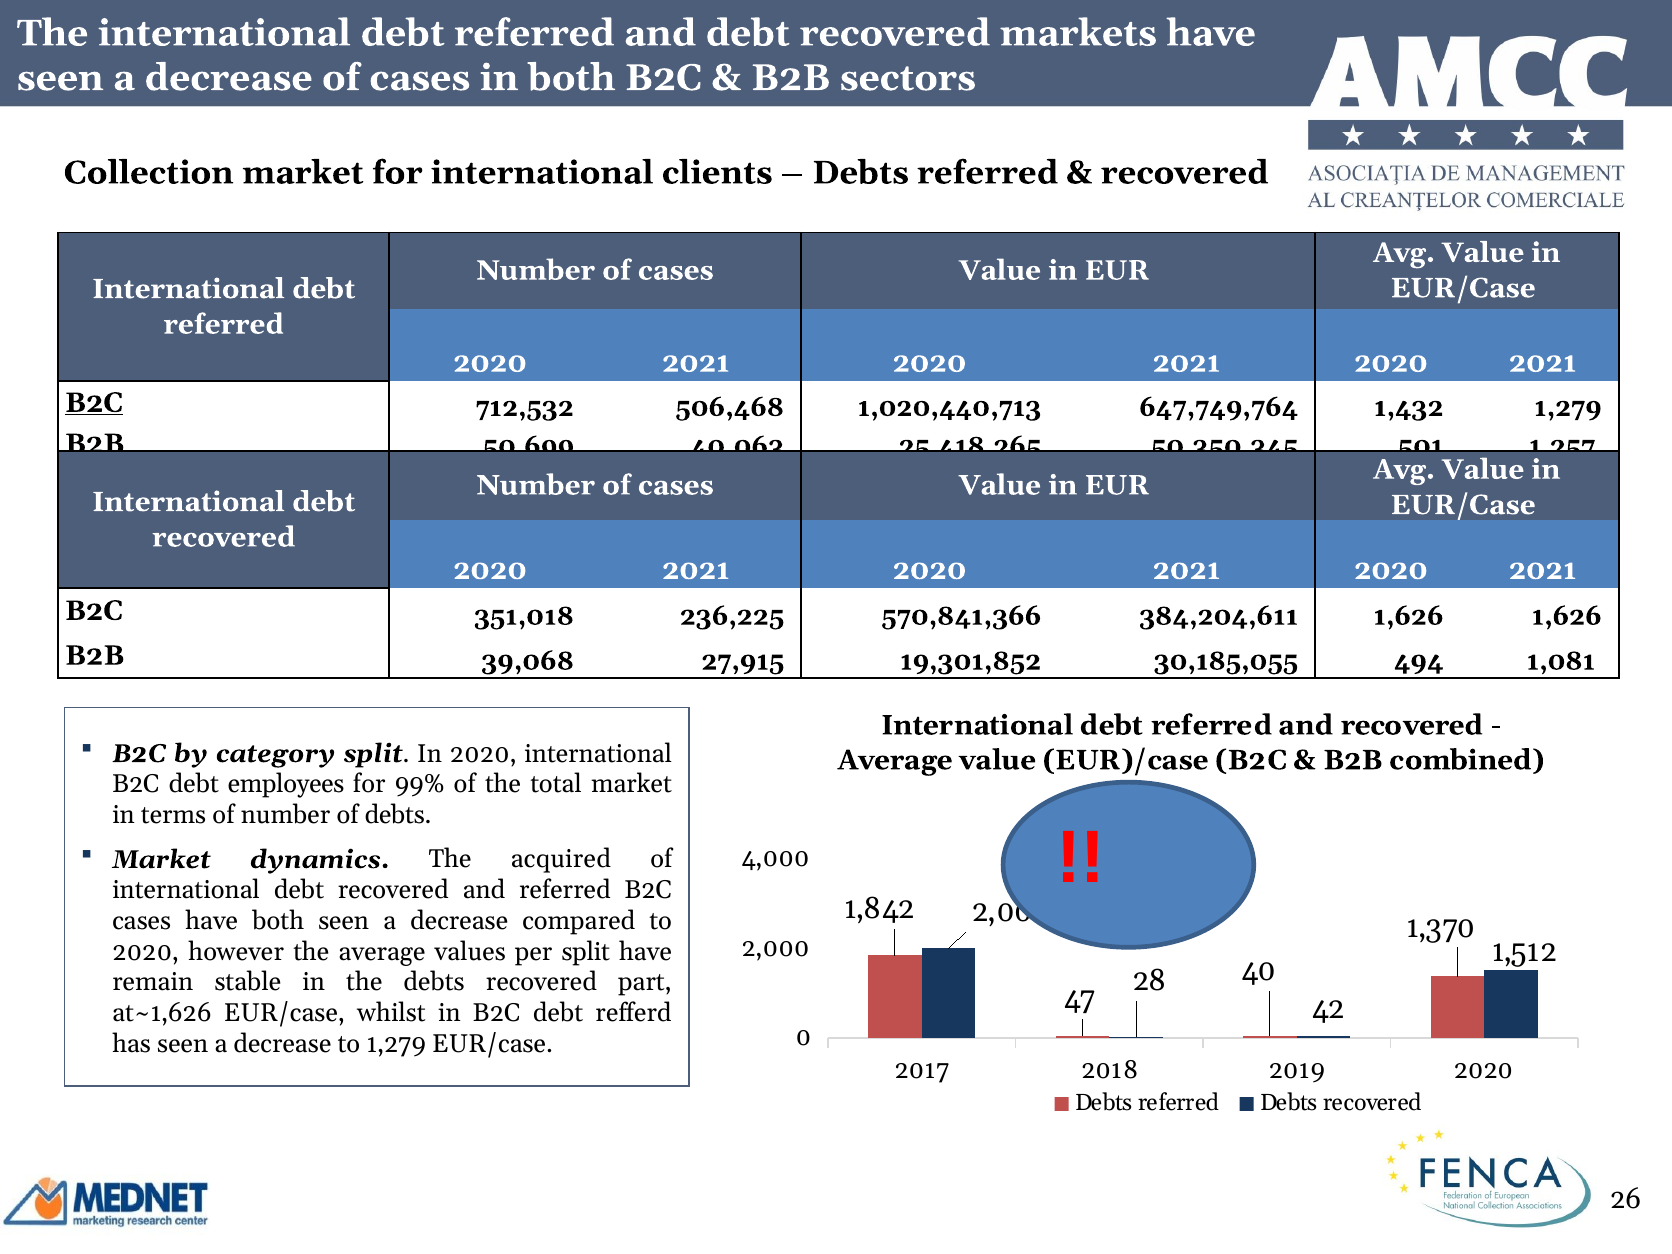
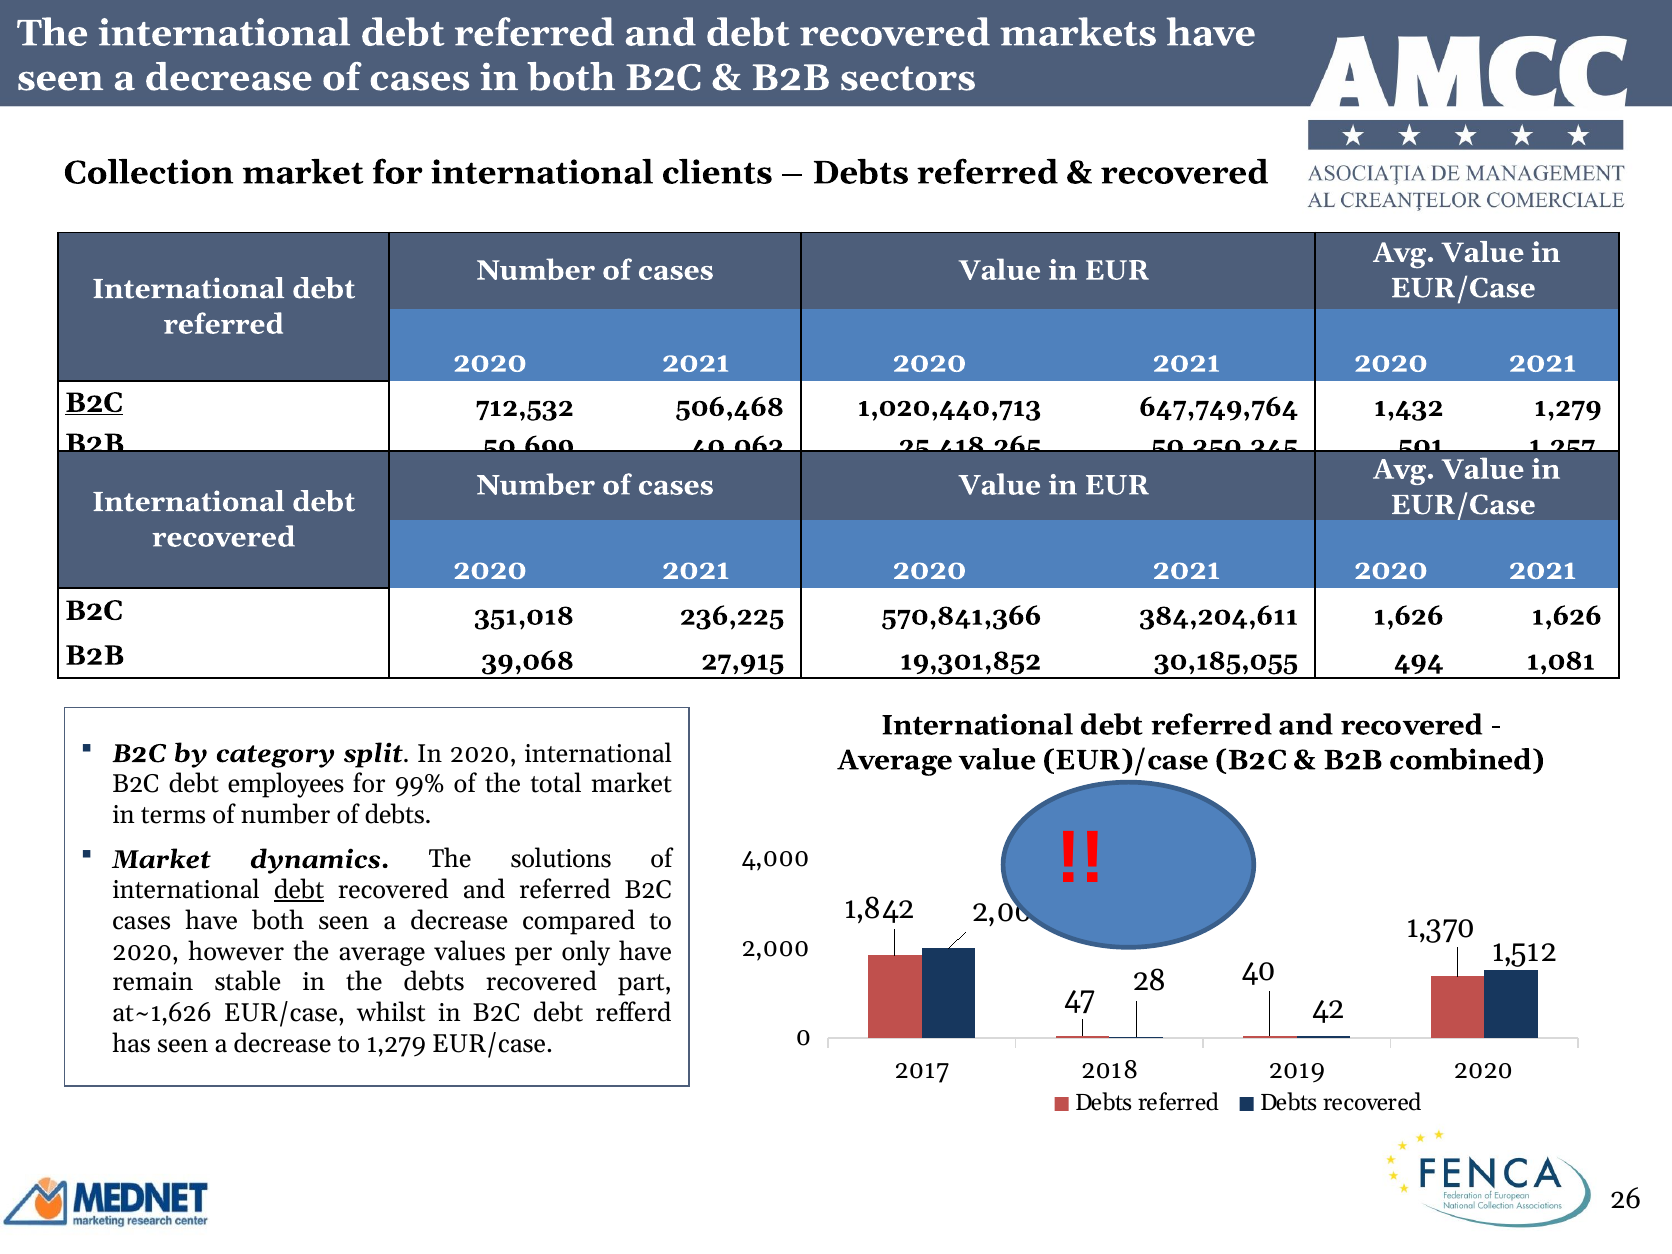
acquired: acquired -> solutions
debt at (299, 890) underline: none -> present
per split: split -> only
